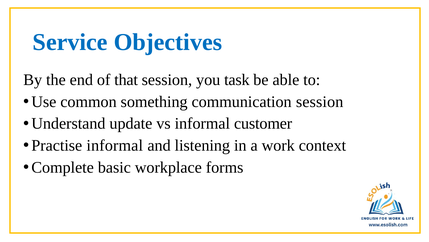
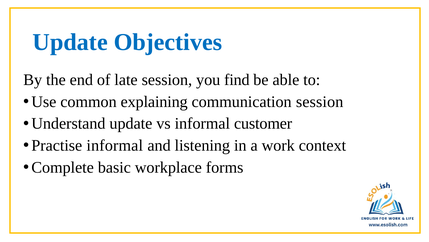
Service at (70, 42): Service -> Update
that: that -> late
task: task -> find
something: something -> explaining
